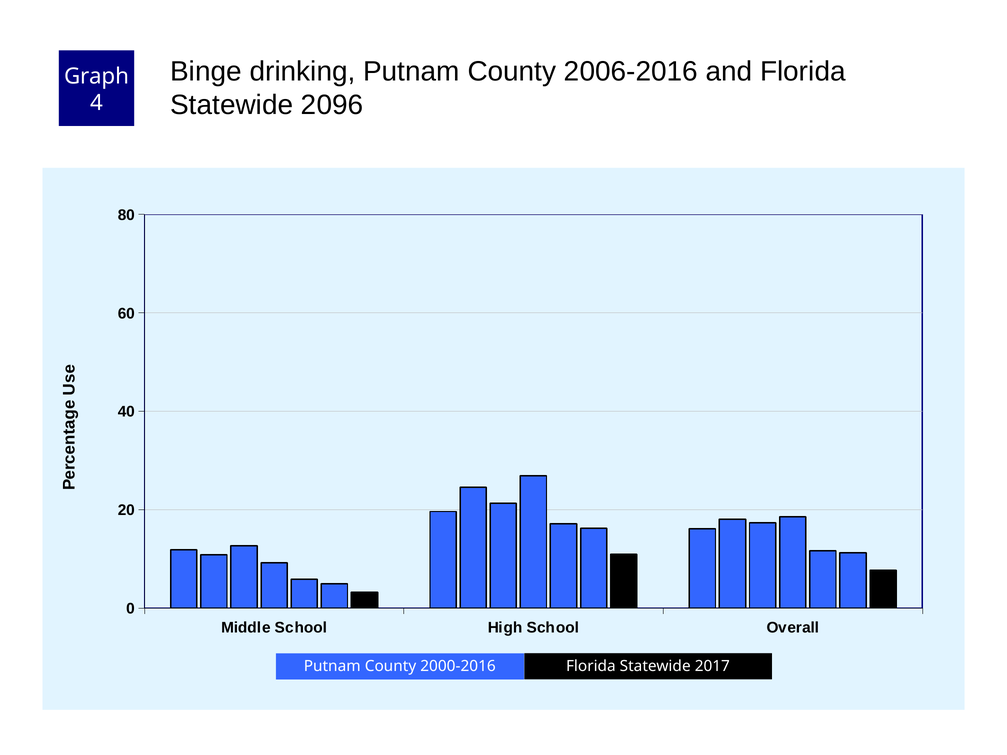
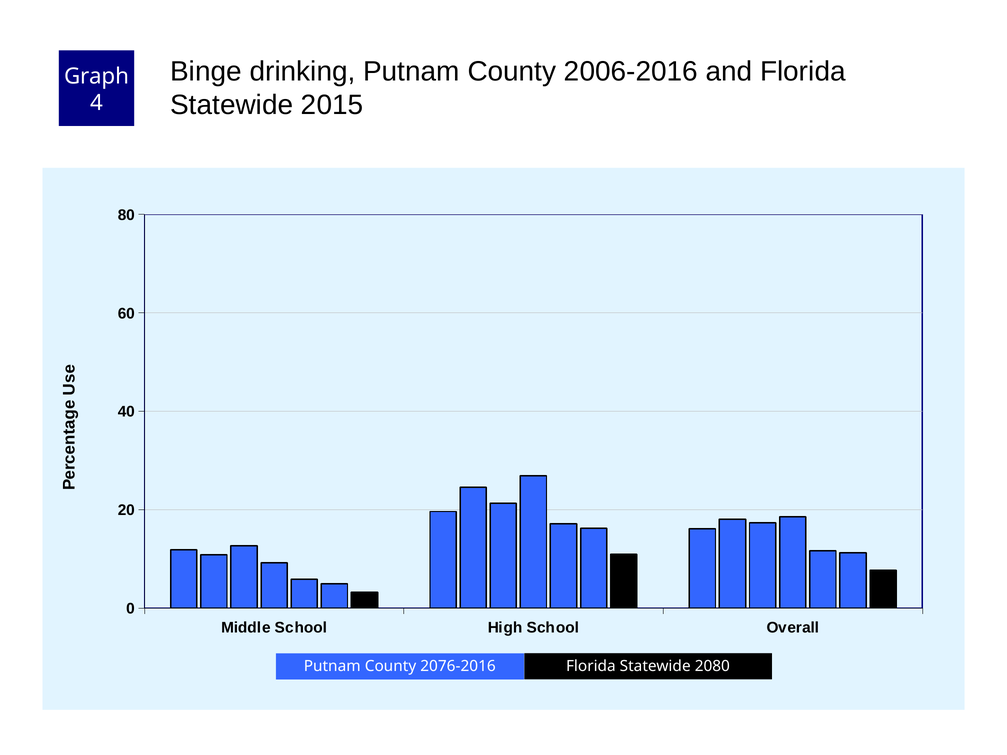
2096: 2096 -> 2015
2000-2016: 2000-2016 -> 2076-2016
2017: 2017 -> 2080
